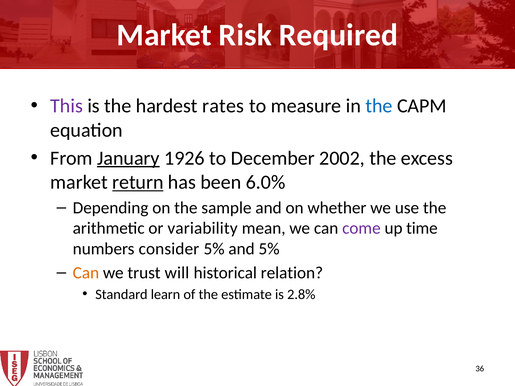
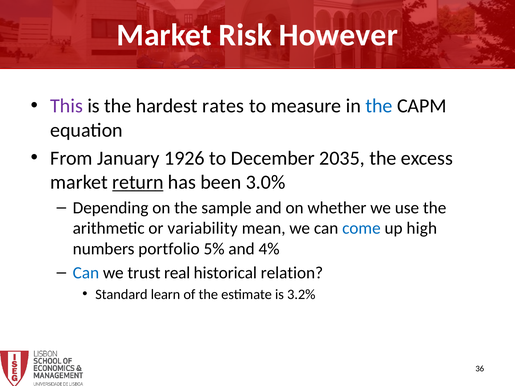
Required: Required -> However
January underline: present -> none
2002: 2002 -> 2035
6.0%: 6.0% -> 3.0%
come colour: purple -> blue
time: time -> high
consider: consider -> portfolio
and 5%: 5% -> 4%
Can at (86, 273) colour: orange -> blue
will: will -> real
2.8%: 2.8% -> 3.2%
